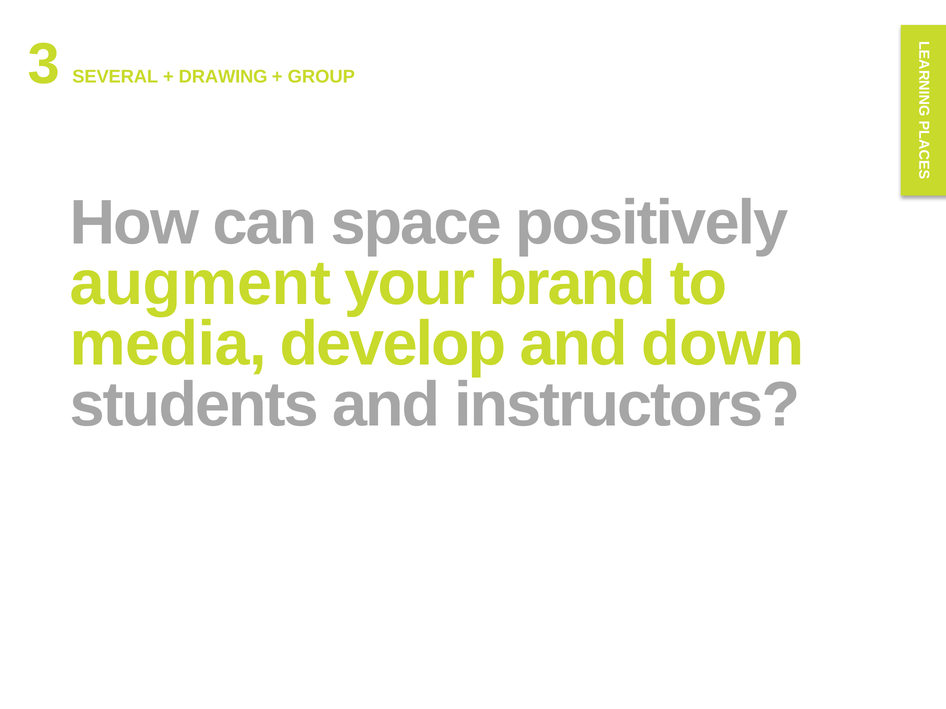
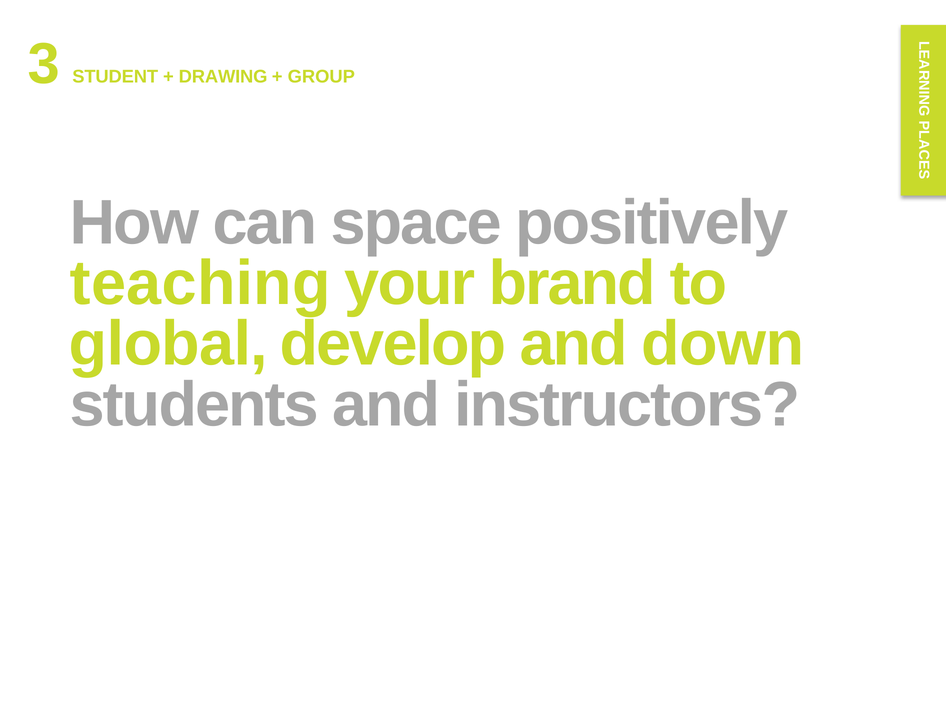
SEVERAL: SEVERAL -> STUDENT
augment: augment -> teaching
media: media -> global
